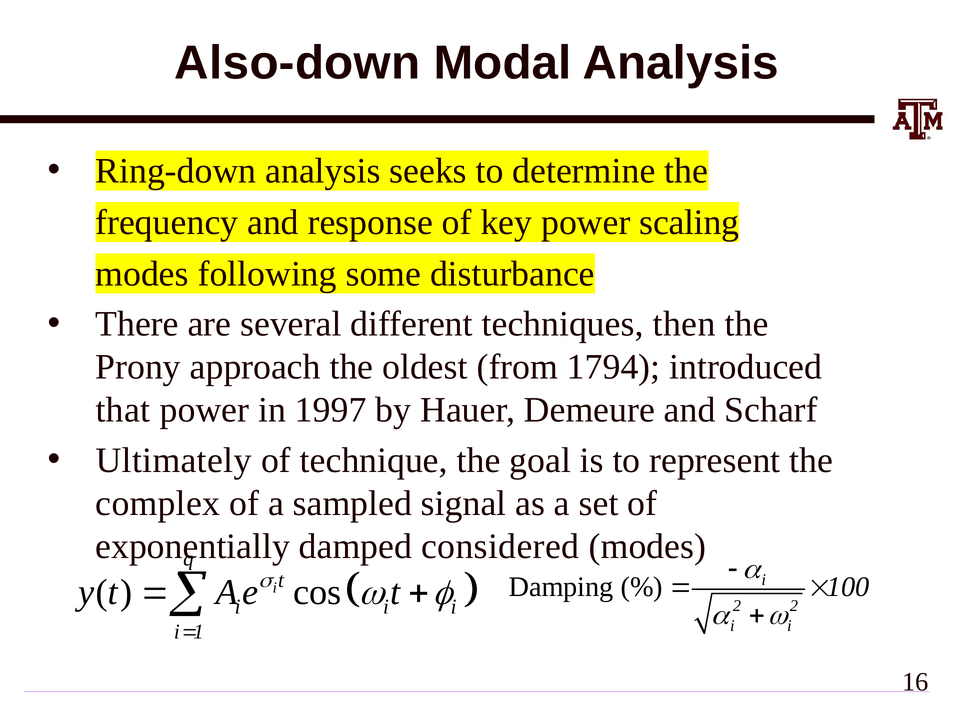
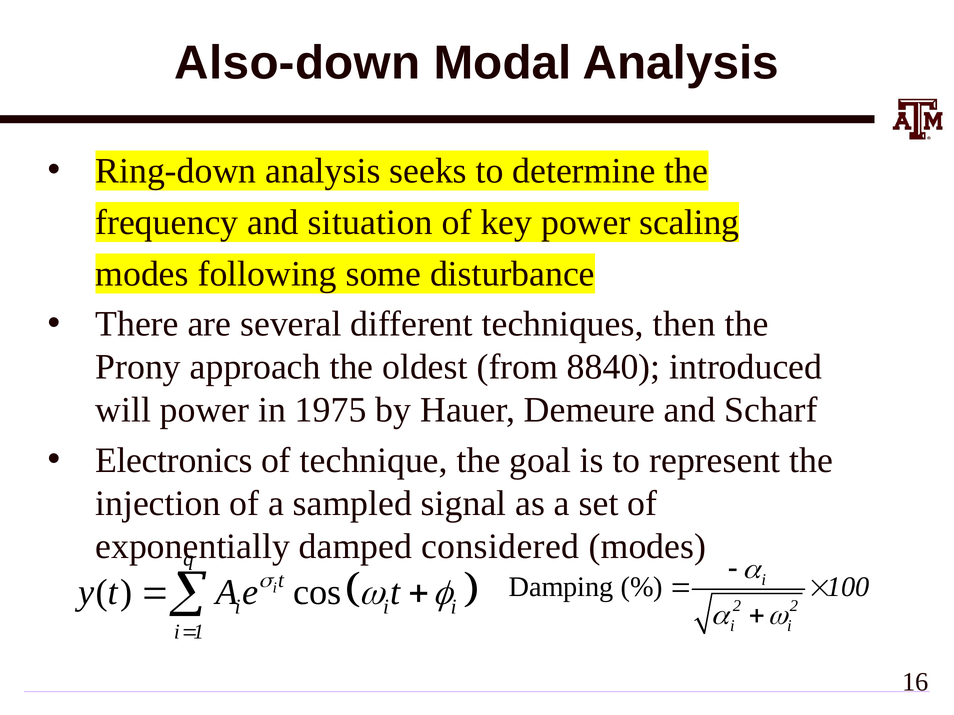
response: response -> situation
1794: 1794 -> 8840
that: that -> will
1997: 1997 -> 1975
Ultimately: Ultimately -> Electronics
complex: complex -> injection
